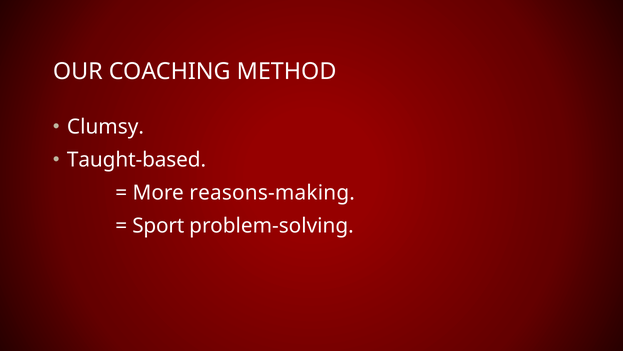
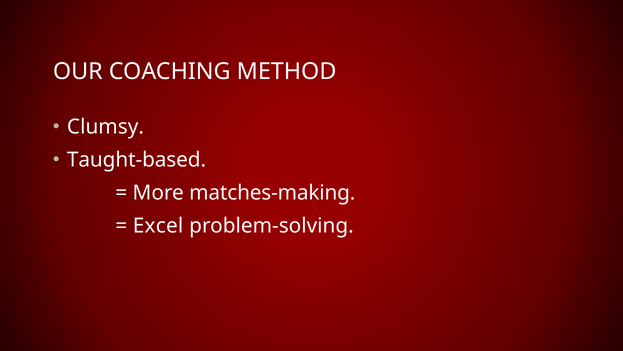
reasons-making: reasons-making -> matches-making
Sport: Sport -> Excel
